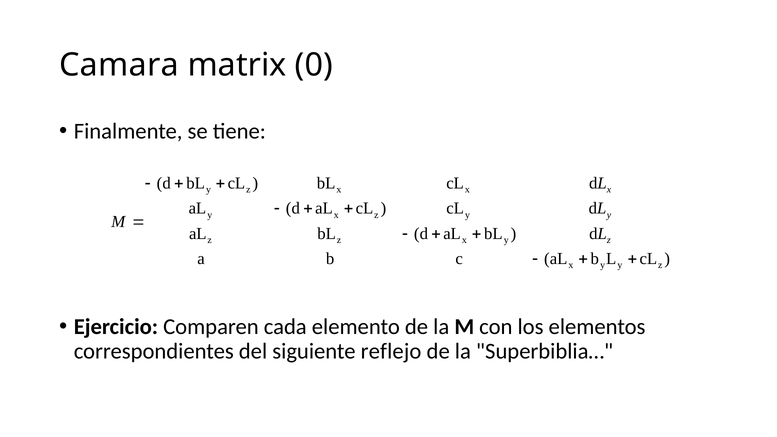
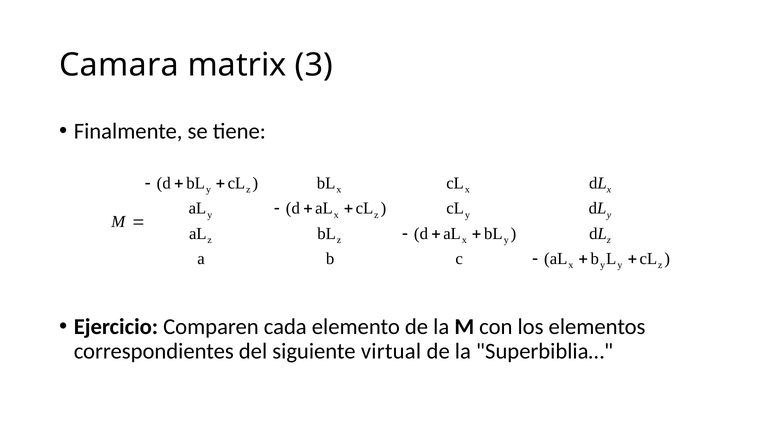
0: 0 -> 3
reflejo: reflejo -> virtual
